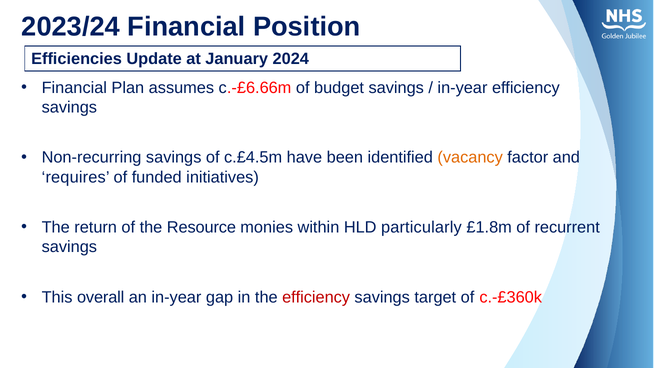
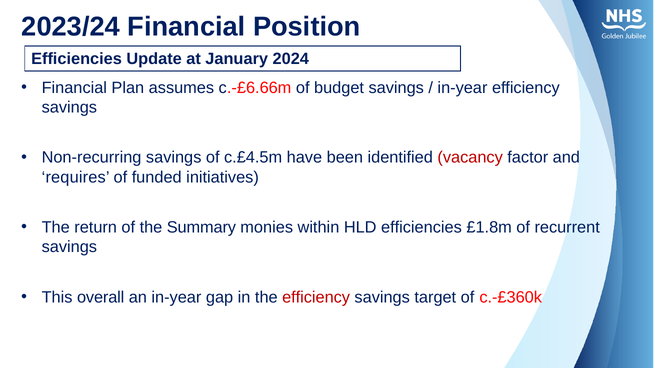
vacancy colour: orange -> red
Resource: Resource -> Summary
HLD particularly: particularly -> efficiencies
